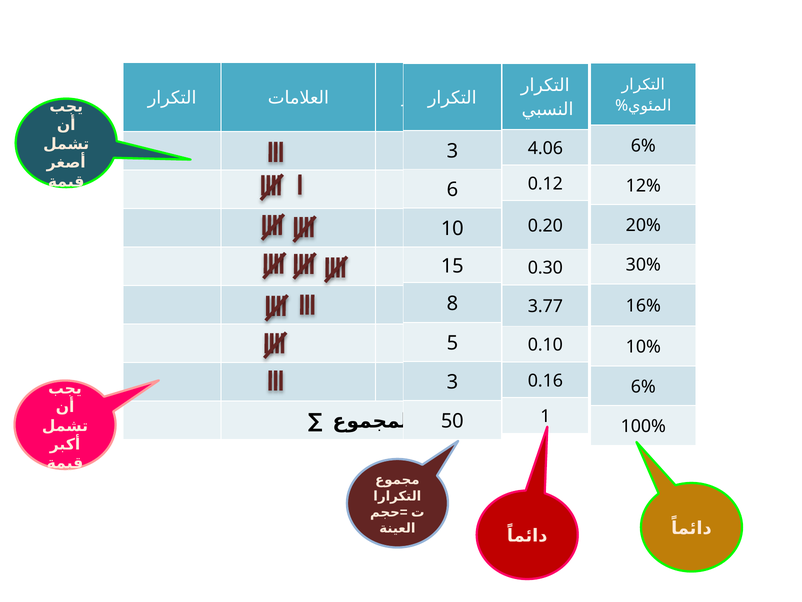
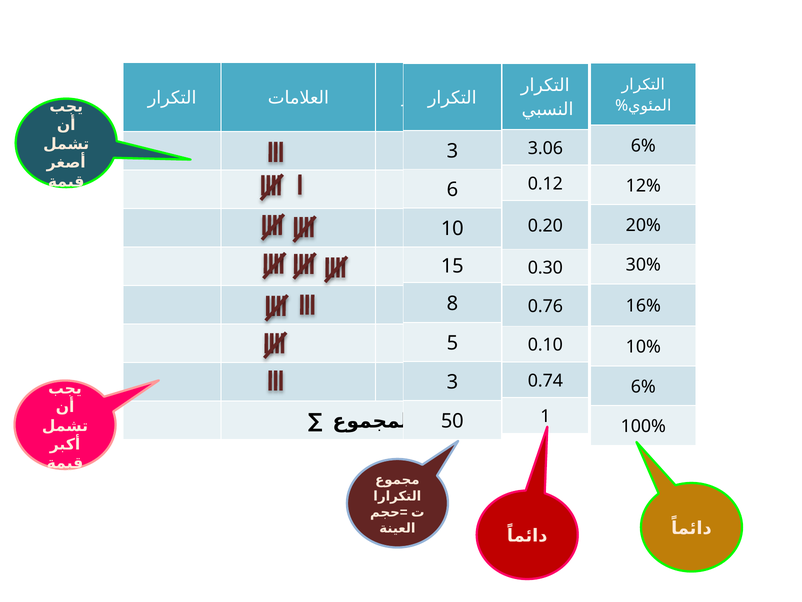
4.06: 4.06 -> 3.06
3.77: 3.77 -> 0.76
0.16: 0.16 -> 0.74
